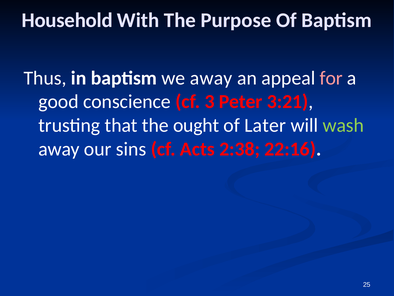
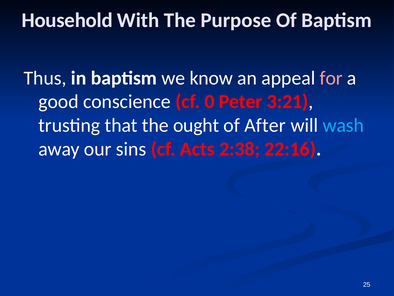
we away: away -> know
3: 3 -> 0
Later: Later -> After
wash colour: light green -> light blue
